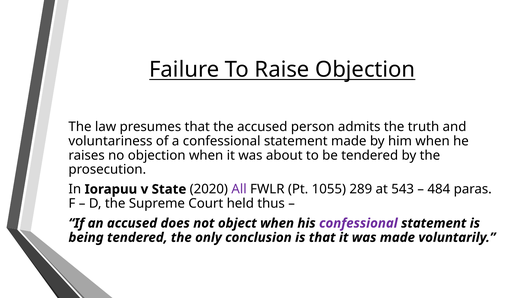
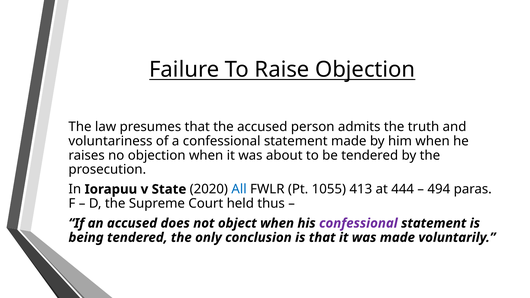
All colour: purple -> blue
289: 289 -> 413
543: 543 -> 444
484: 484 -> 494
